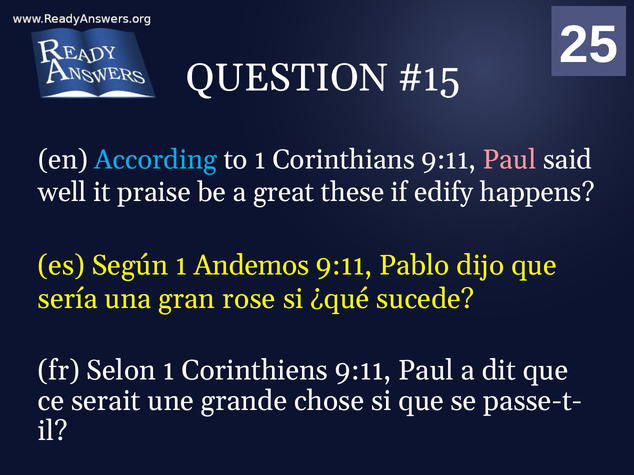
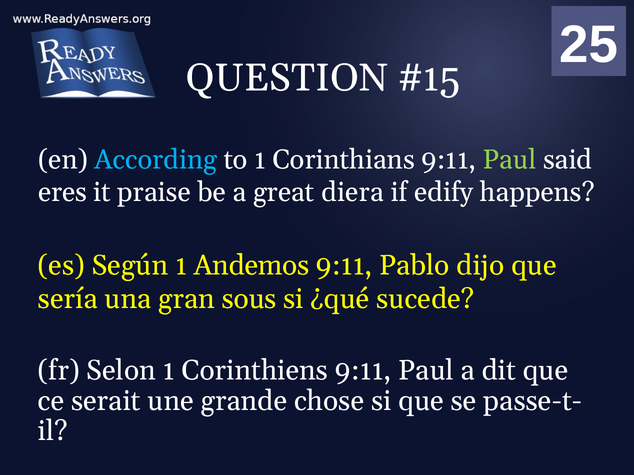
Paul at (510, 160) colour: pink -> light green
well: well -> eres
these: these -> diera
rose: rose -> sous
